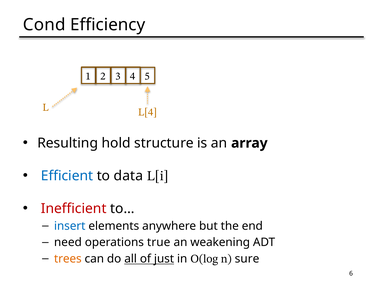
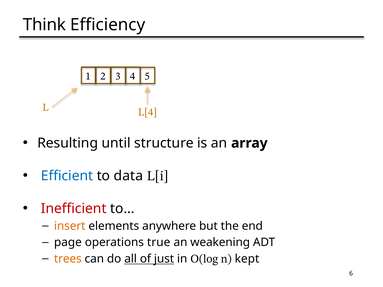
Cond: Cond -> Think
hold: hold -> until
insert colour: blue -> orange
need: need -> page
sure: sure -> kept
